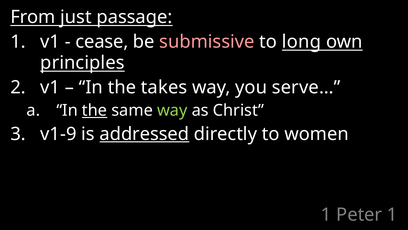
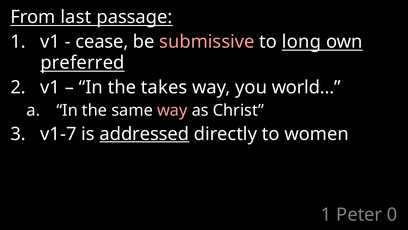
just: just -> last
principles: principles -> preferred
serve…: serve… -> world…
the at (95, 110) underline: present -> none
way at (172, 110) colour: light green -> pink
v1-9: v1-9 -> v1-7
Peter 1: 1 -> 0
